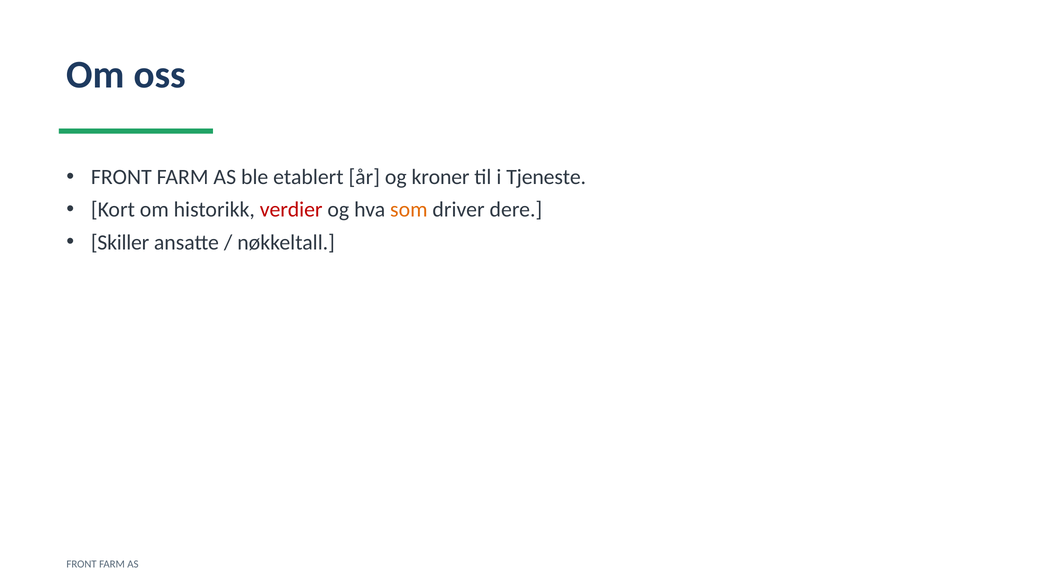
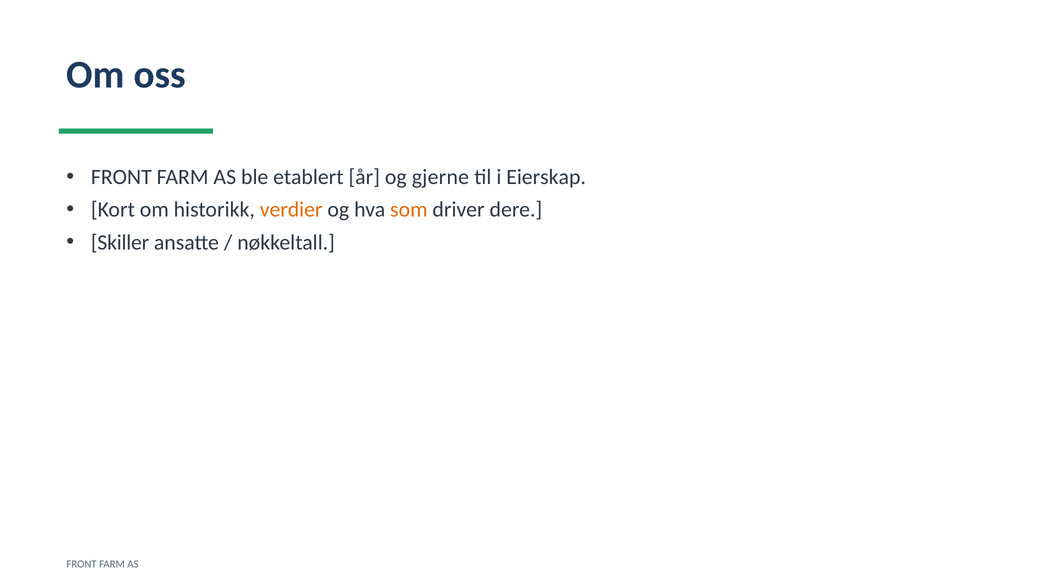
kroner: kroner -> gjerne
Tjeneste: Tjeneste -> Eierskap
verdier colour: red -> orange
